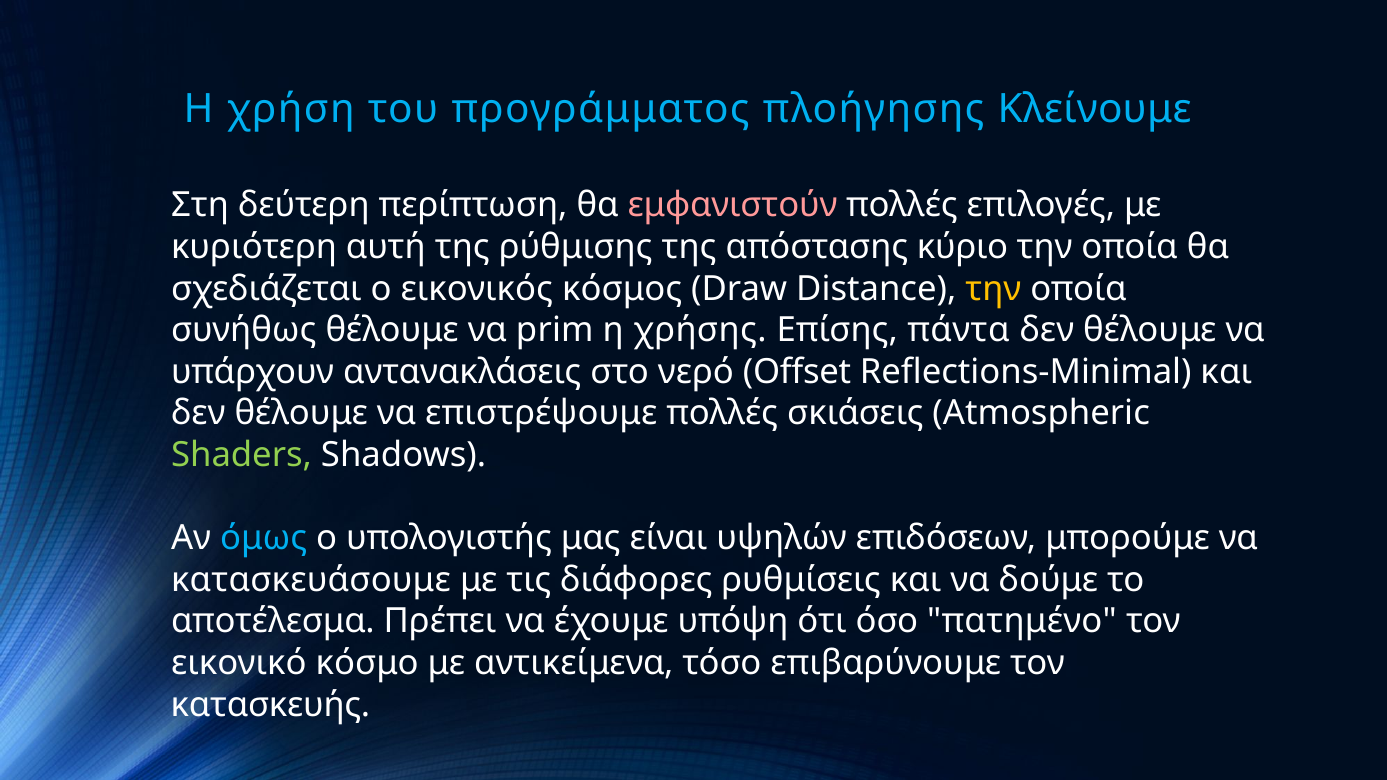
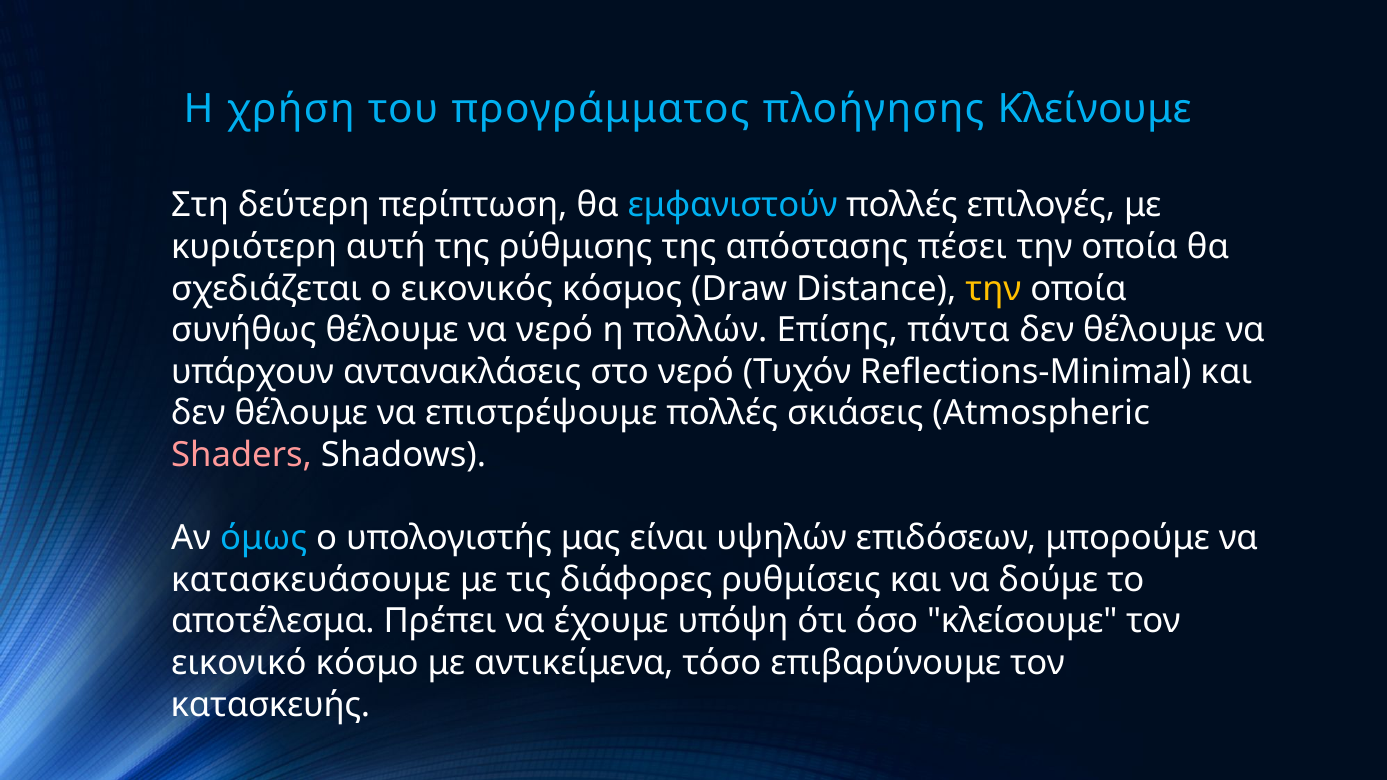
εμφανιστούν colour: pink -> light blue
κύριο: κύριο -> πέσει
να prim: prim -> νερό
χρήσης: χρήσης -> πολλών
Offset: Offset -> Τυχόν
Shaders colour: light green -> pink
πατημένο: πατημένο -> κλείσουμε
